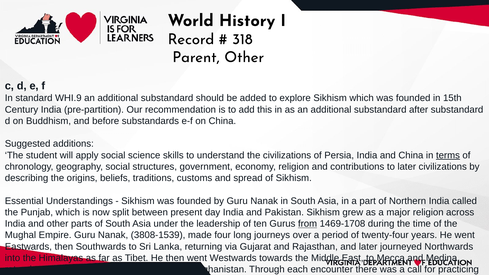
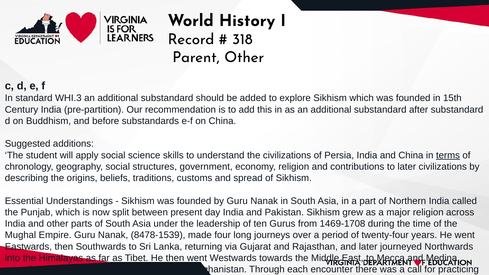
WHI.9: WHI.9 -> WHI.3
from underline: present -> none
3808-1539: 3808-1539 -> 8478-1539
